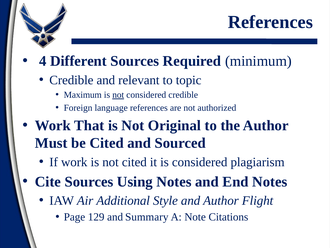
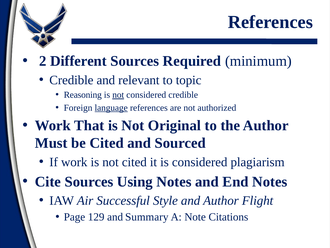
4: 4 -> 2
Maximum: Maximum -> Reasoning
language underline: none -> present
Additional: Additional -> Successful
